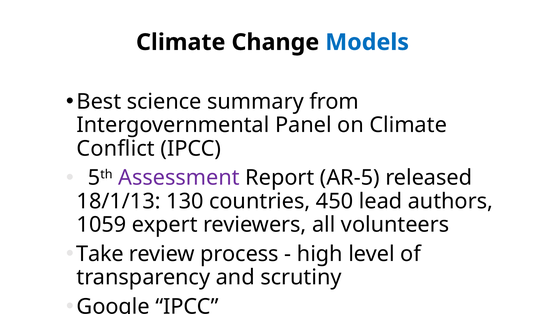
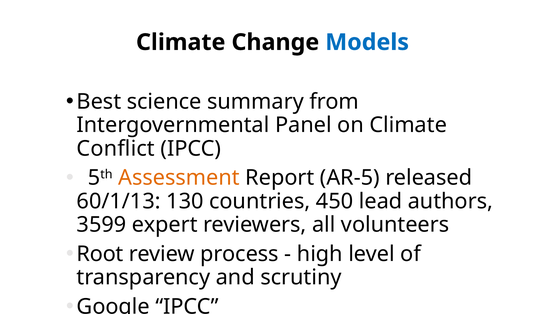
Assessment colour: purple -> orange
18/1/13: 18/1/13 -> 60/1/13
1059: 1059 -> 3599
Take: Take -> Root
